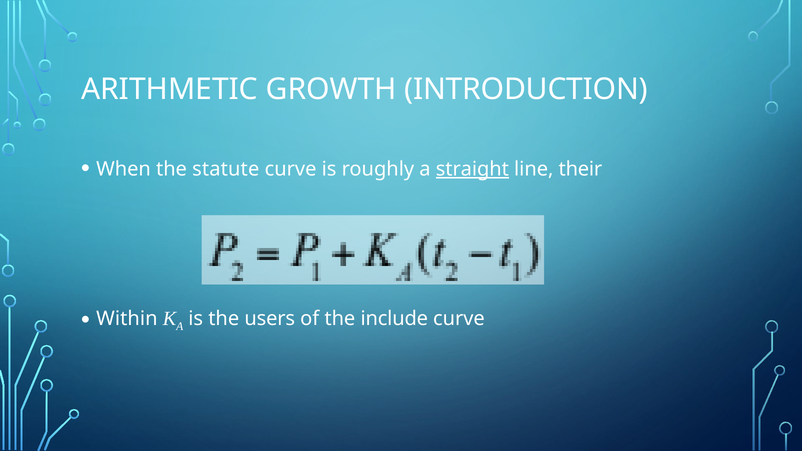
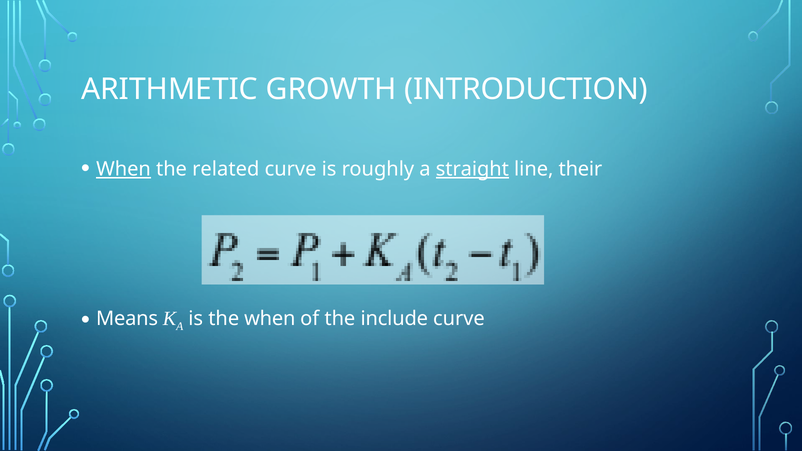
When at (124, 169) underline: none -> present
statute: statute -> related
Within: Within -> Means
the users: users -> when
